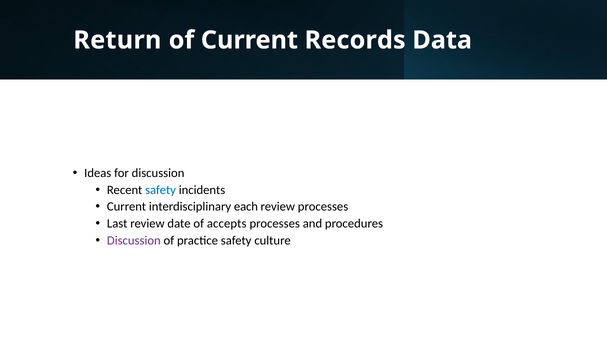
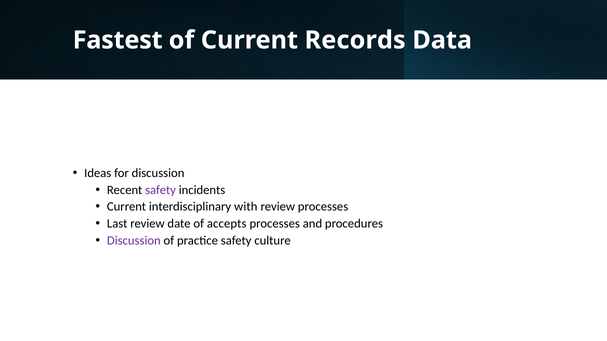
Return: Return -> Fastest
safety at (161, 190) colour: blue -> purple
each: each -> with
